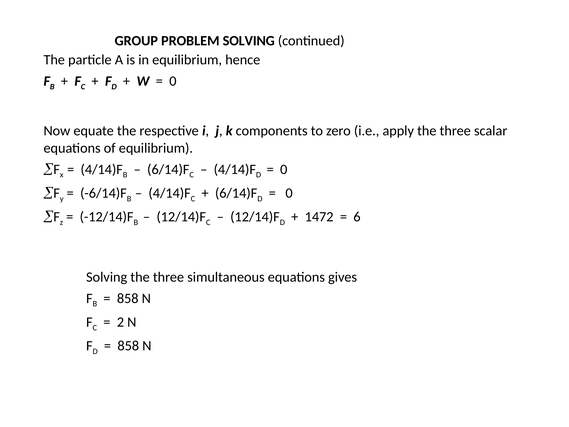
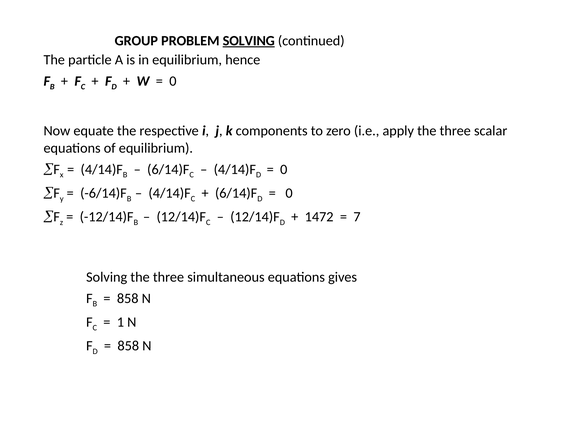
SOLVING at (249, 41) underline: none -> present
6: 6 -> 7
2: 2 -> 1
